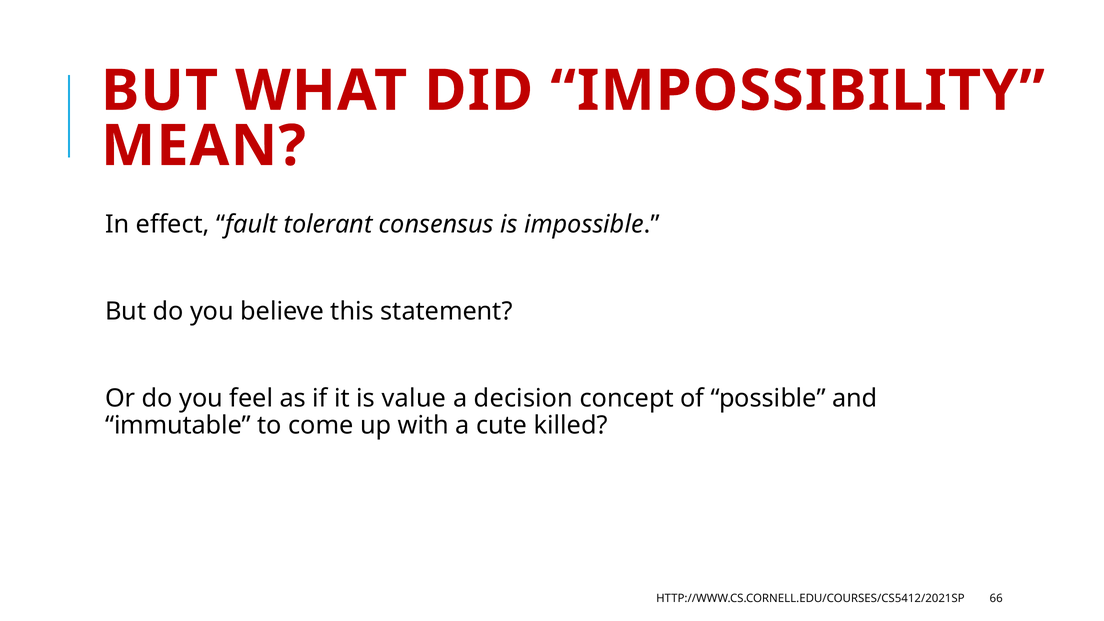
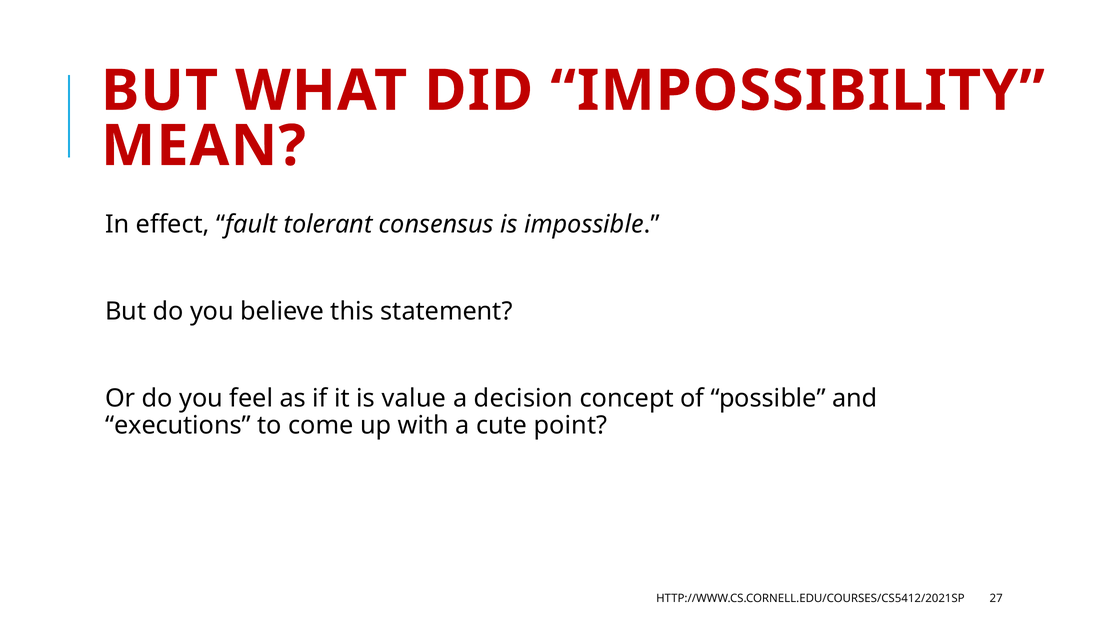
immutable: immutable -> executions
killed: killed -> point
66: 66 -> 27
